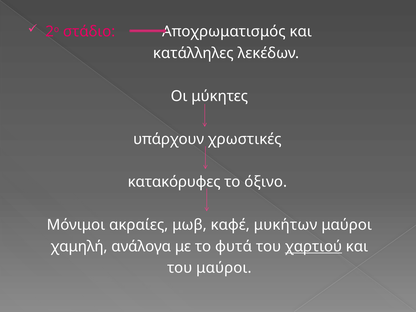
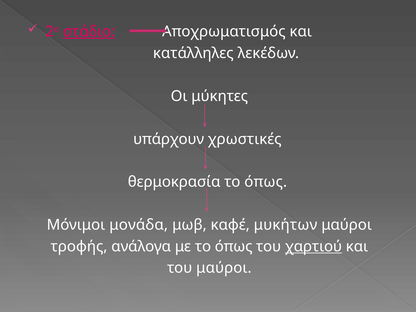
στάδιο underline: none -> present
κατακόρυφες: κατακόρυφες -> θερμοκρασία
όξινο at (266, 182): όξινο -> όπως
ακραίες: ακραίες -> μονάδα
χαμηλή: χαμηλή -> τροφής
με το φυτά: φυτά -> όπως
